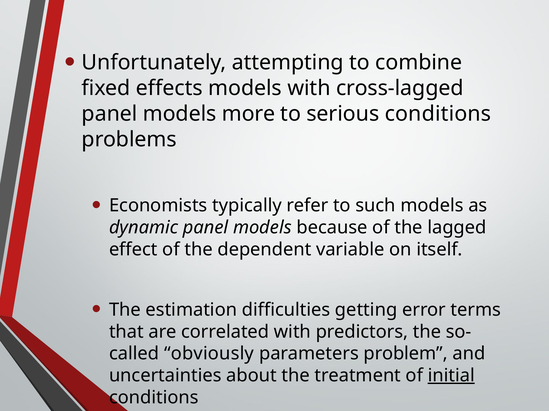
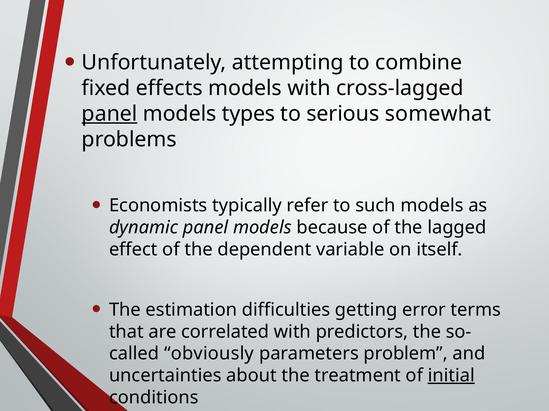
panel at (109, 114) underline: none -> present
more: more -> types
serious conditions: conditions -> somewhat
